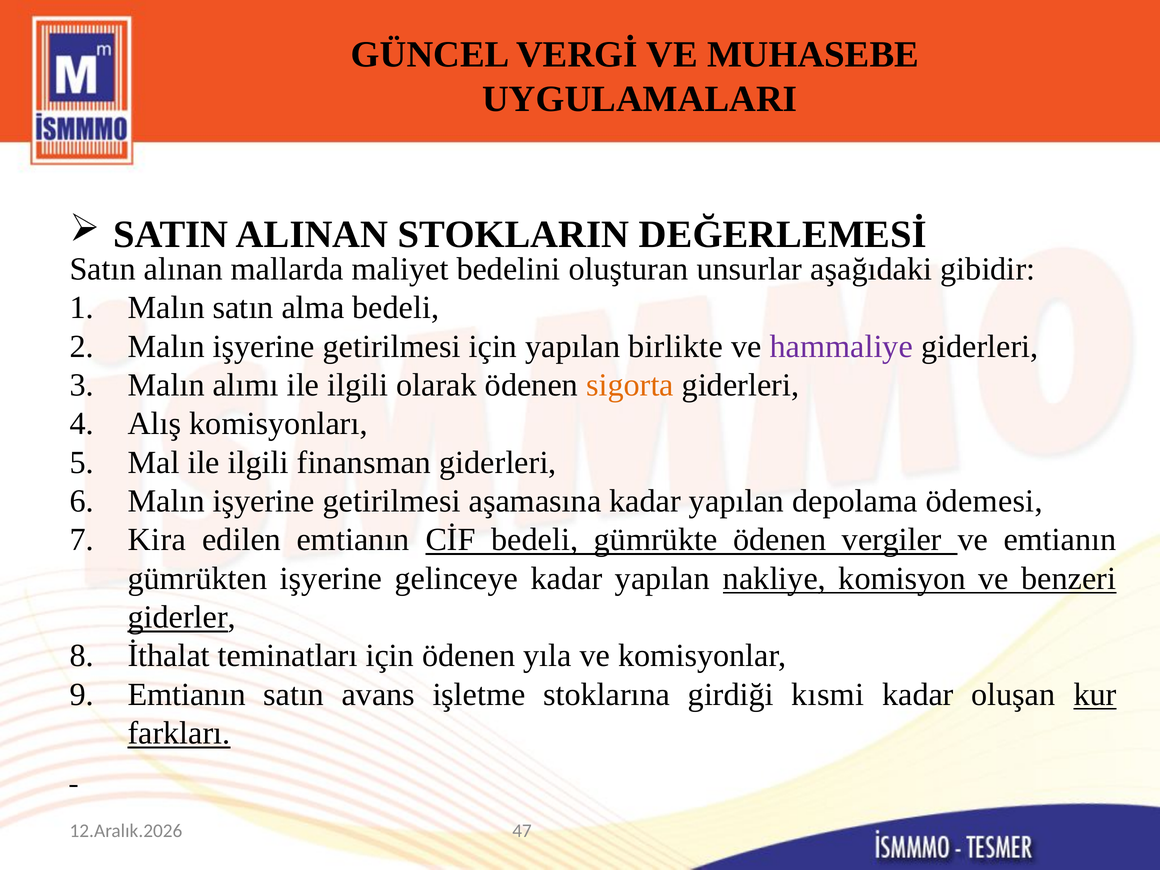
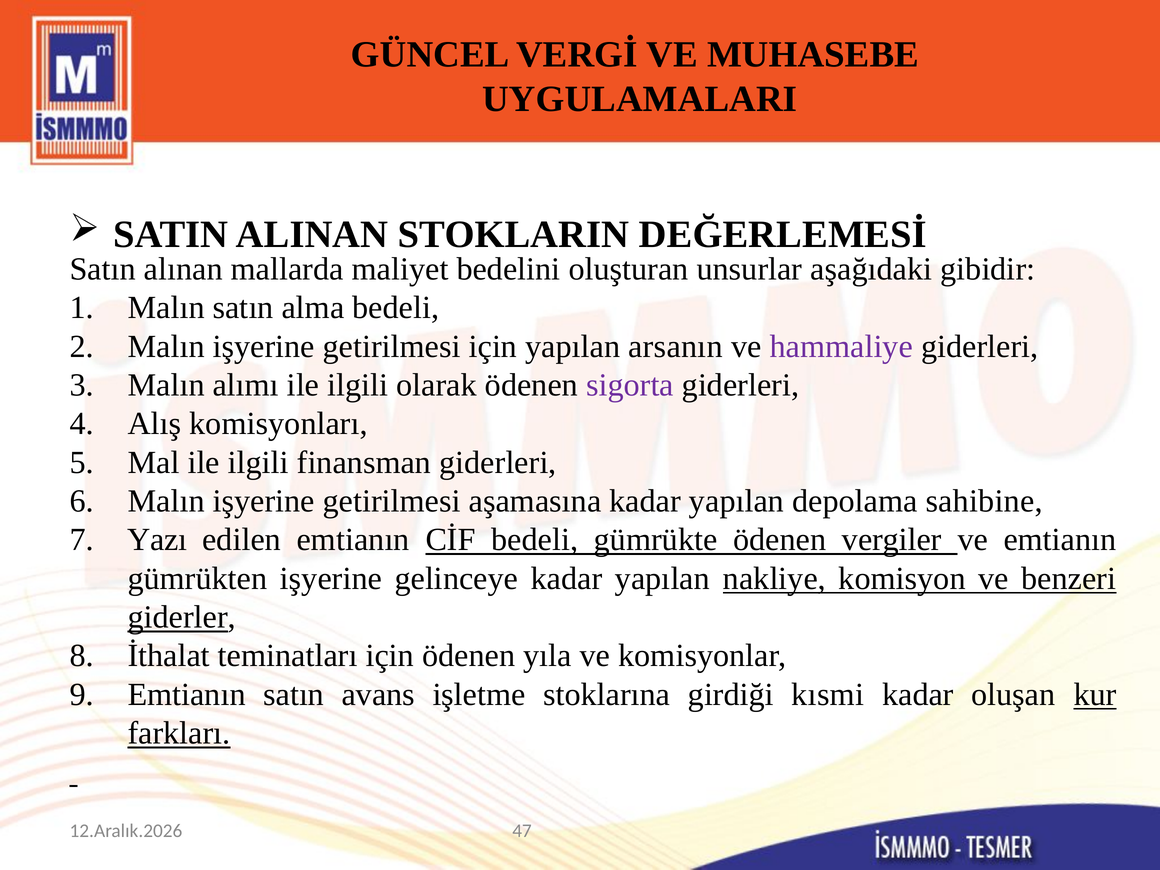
birlikte: birlikte -> arsanın
sigorta colour: orange -> purple
ödemesi: ödemesi -> sahibine
Kira: Kira -> Yazı
